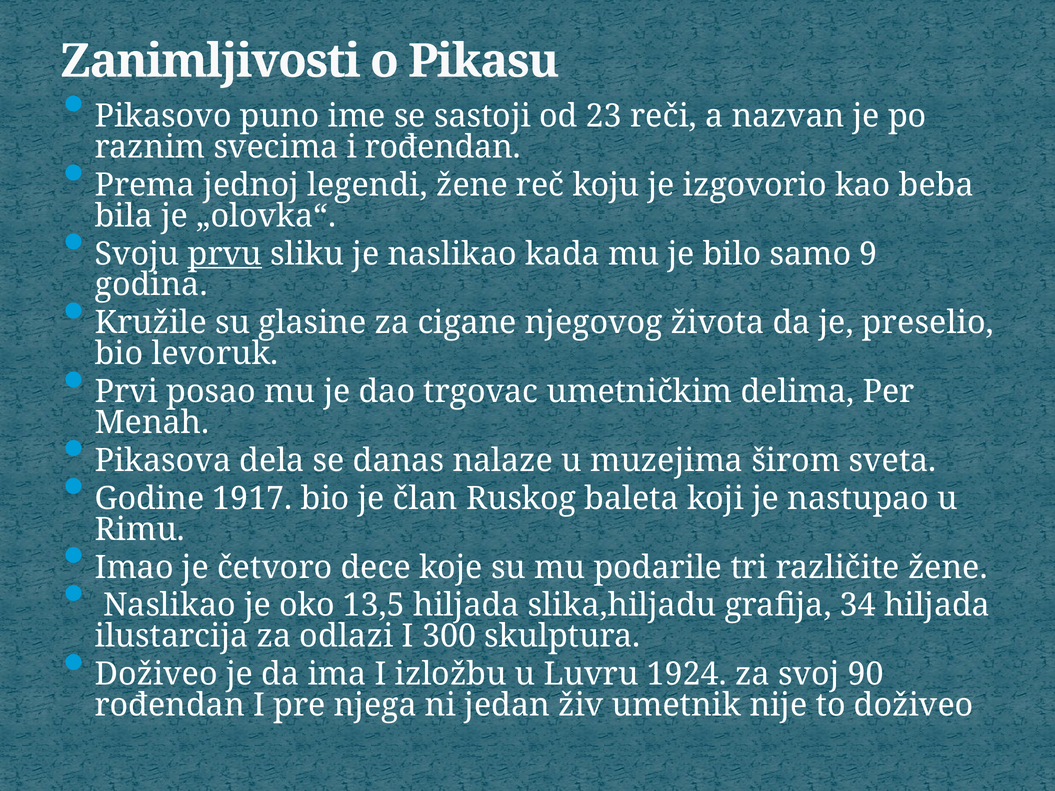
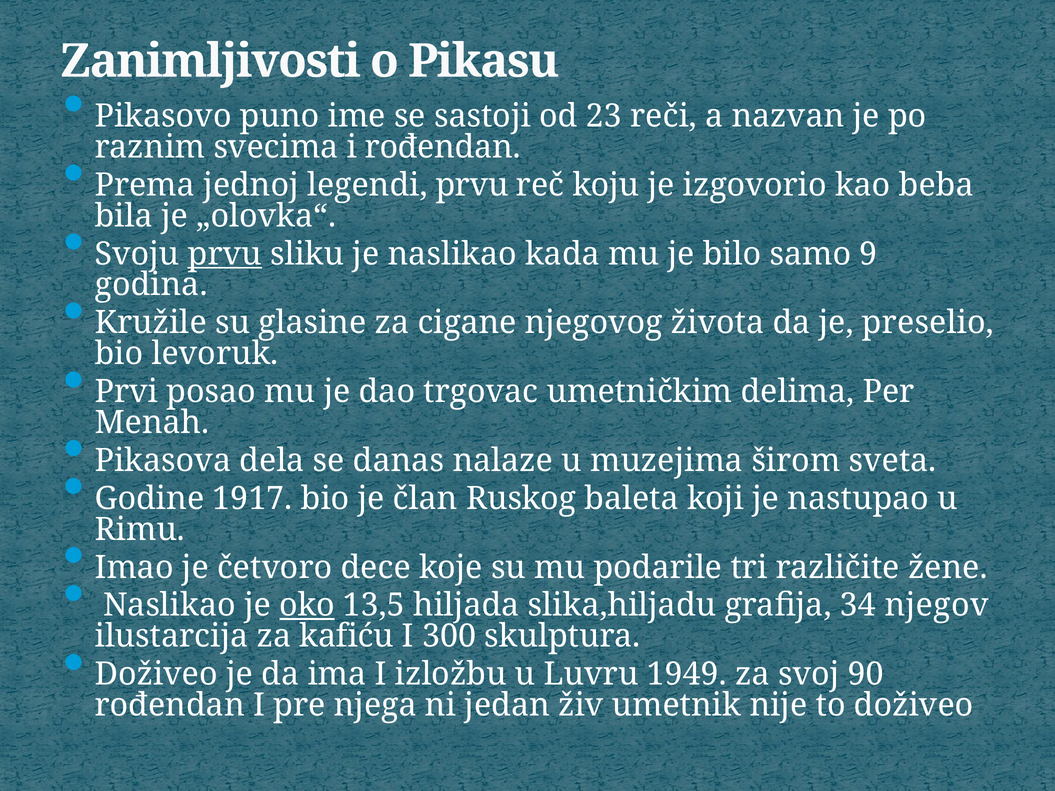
legendi žene: žene -> prvu
oko underline: none -> present
34 hiljada: hiljada -> njegov
odlazi: odlazi -> kafiću
1924: 1924 -> 1949
